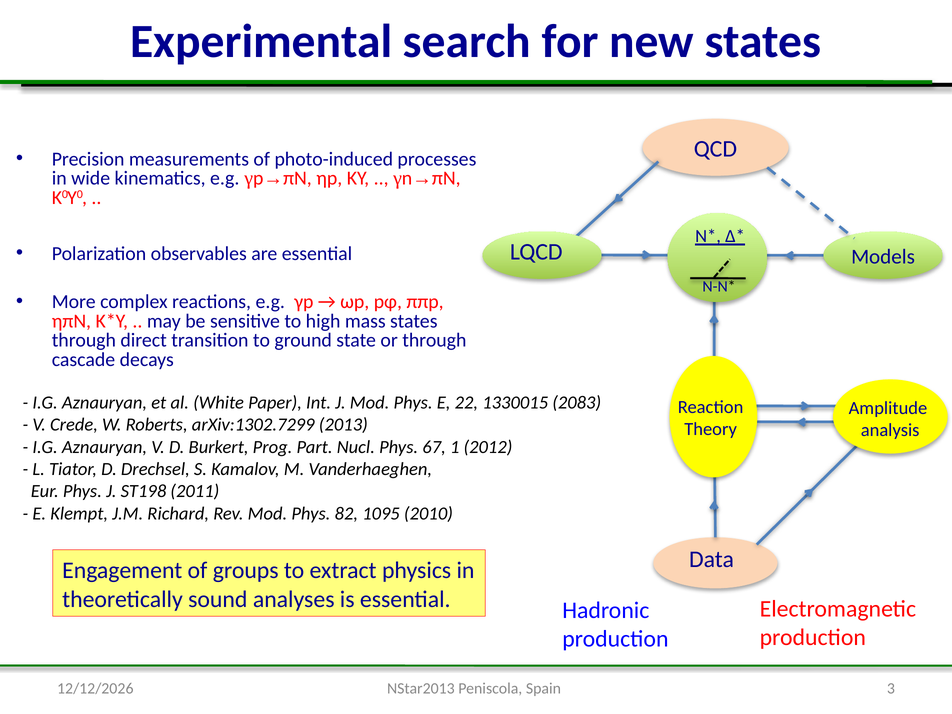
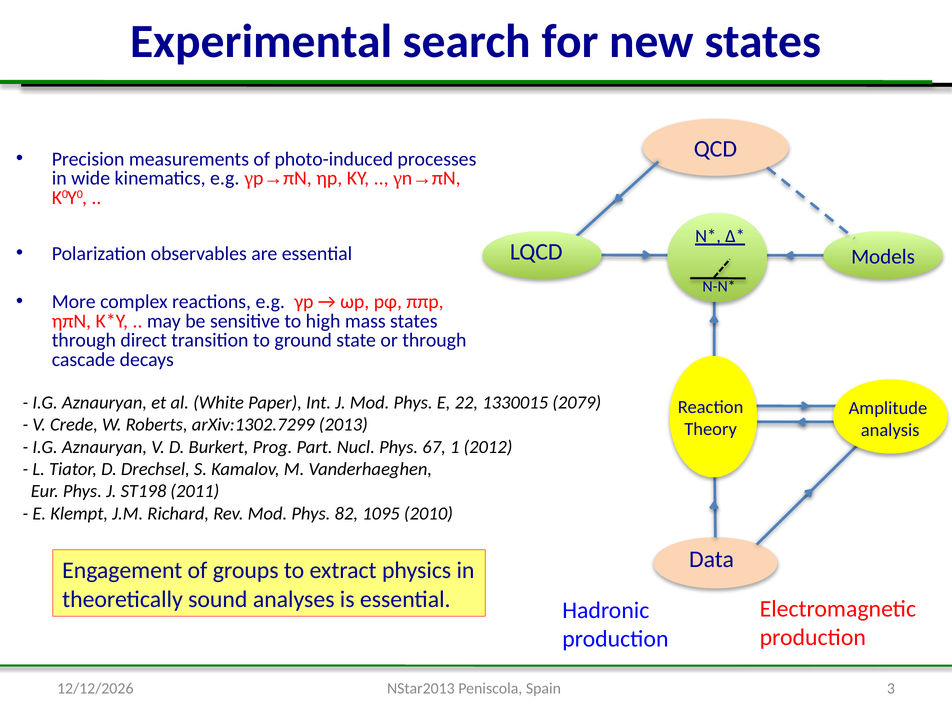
2083: 2083 -> 2079
